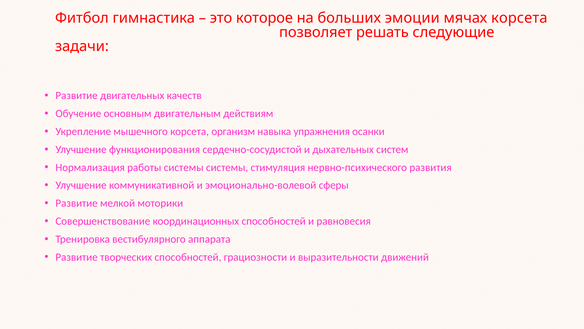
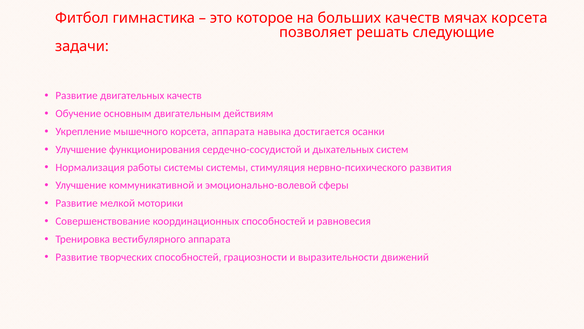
больших эмоции: эмоции -> качеств
корсета организм: организм -> аппарата
упражнения: упражнения -> достигается
